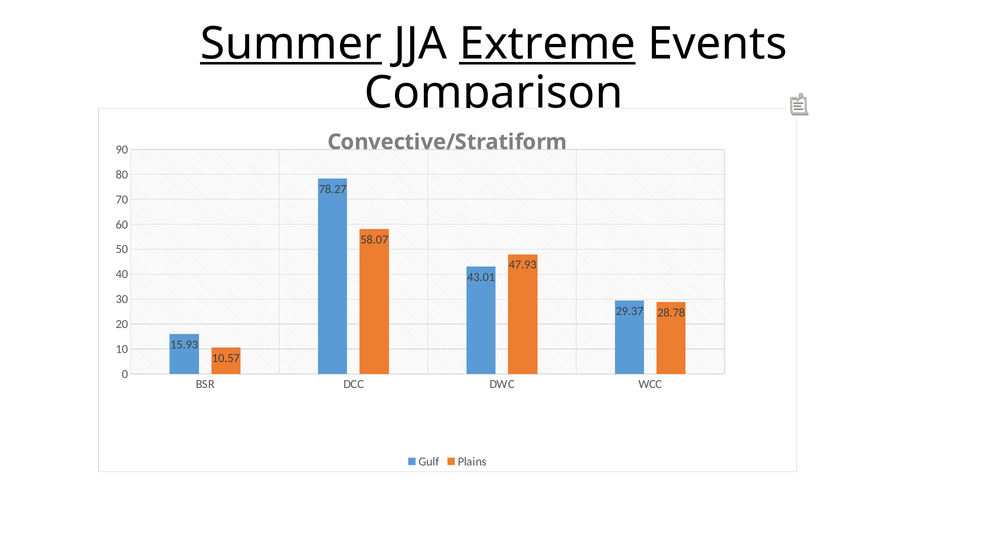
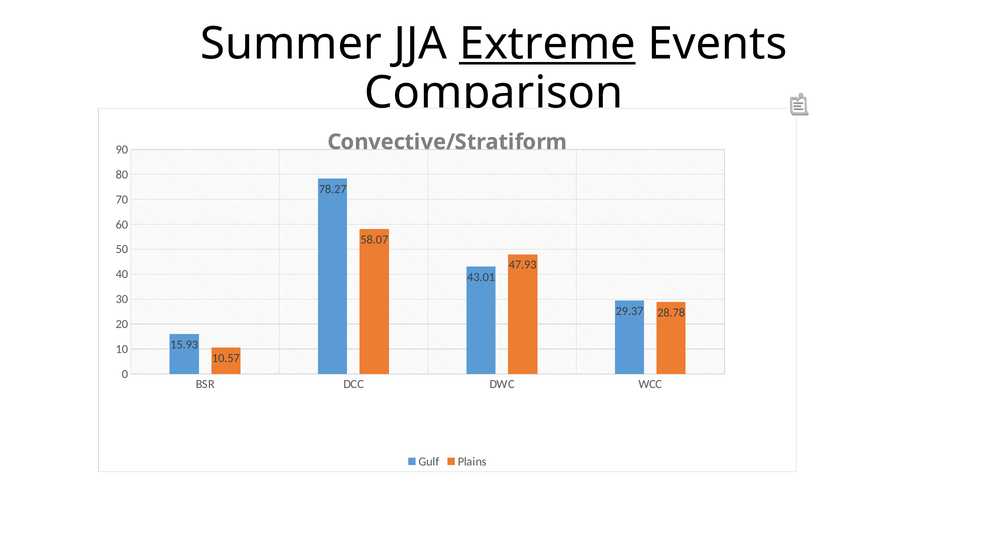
Summer underline: present -> none
